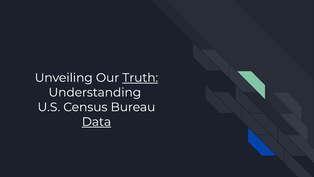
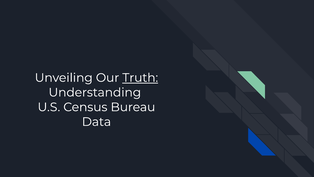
Data underline: present -> none
